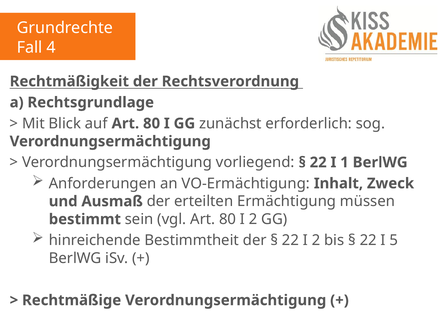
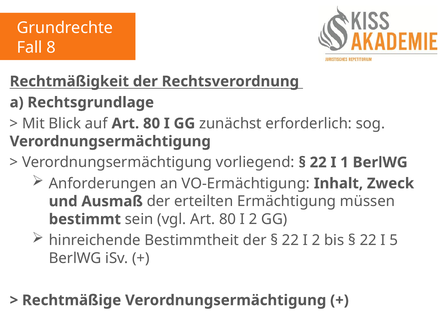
4: 4 -> 8
